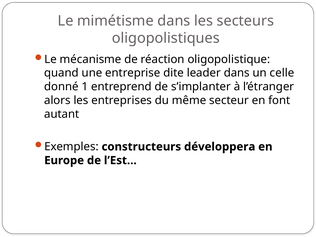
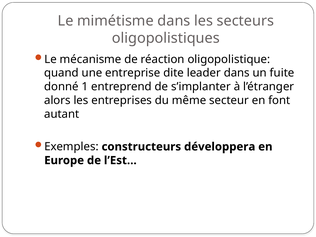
celle: celle -> fuite
